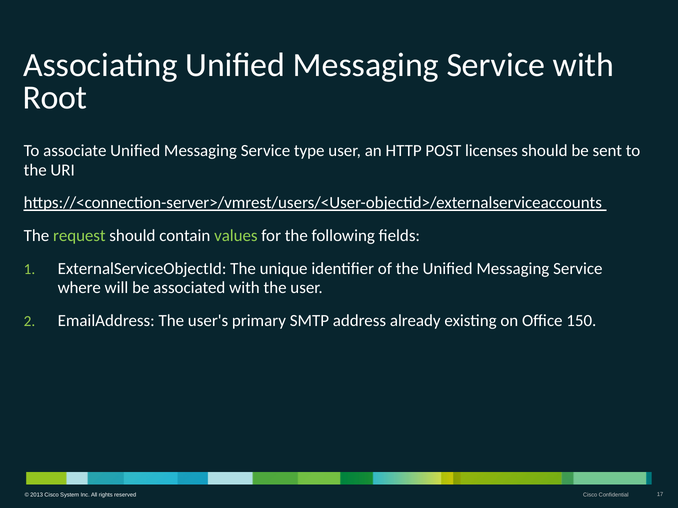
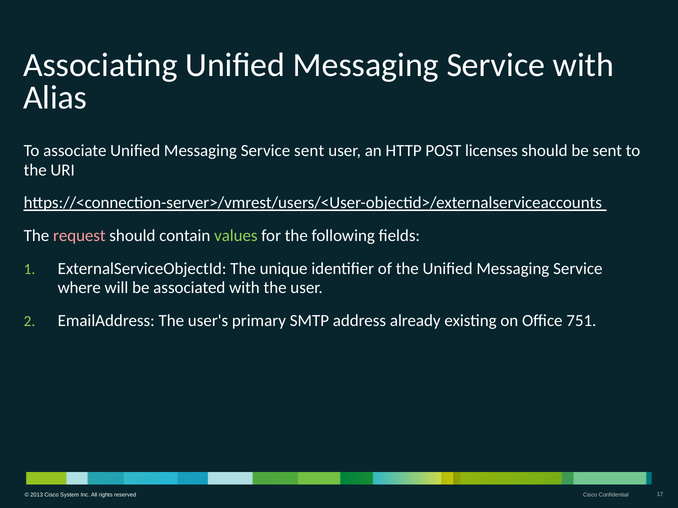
Root: Root -> Alias
Service type: type -> sent
request colour: light green -> pink
150: 150 -> 751
